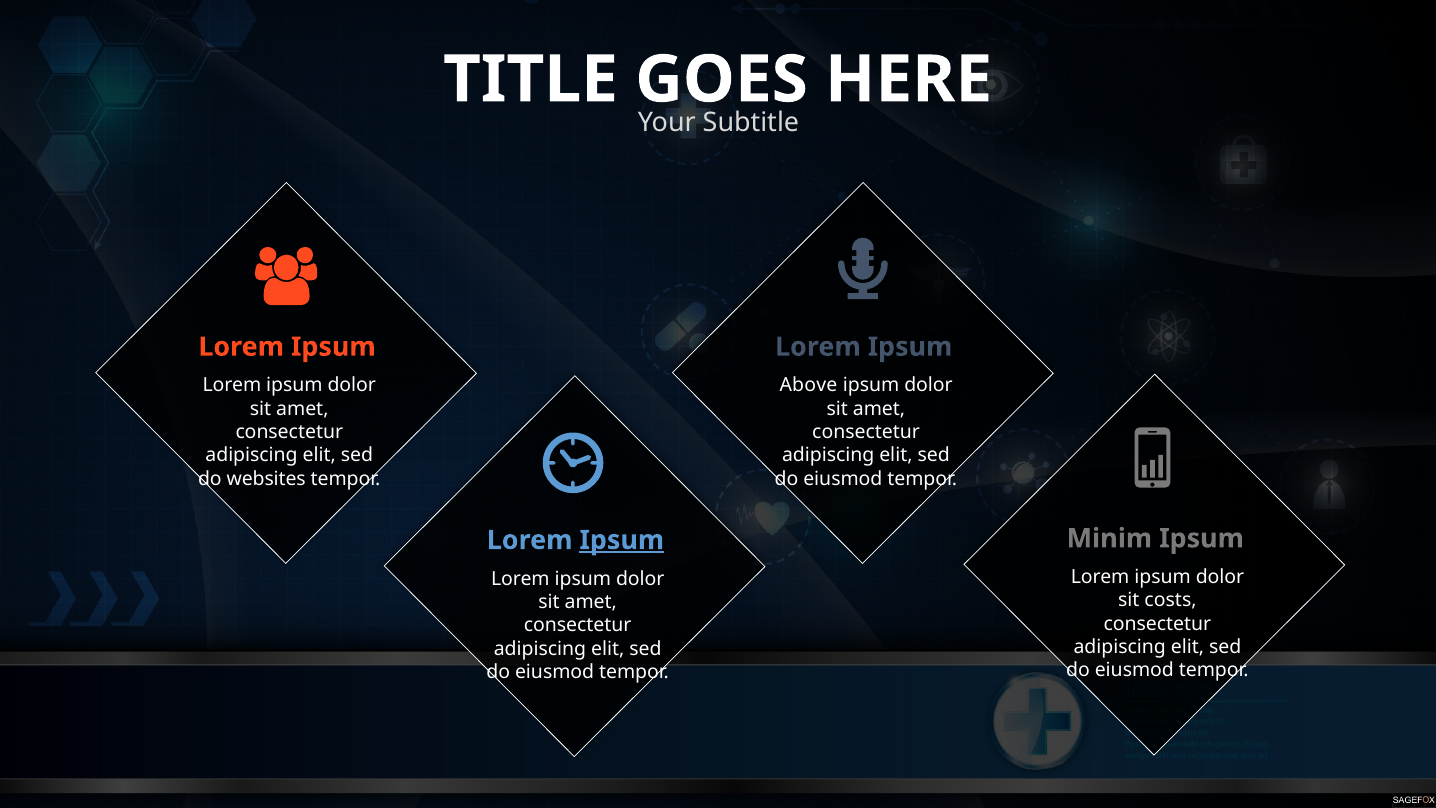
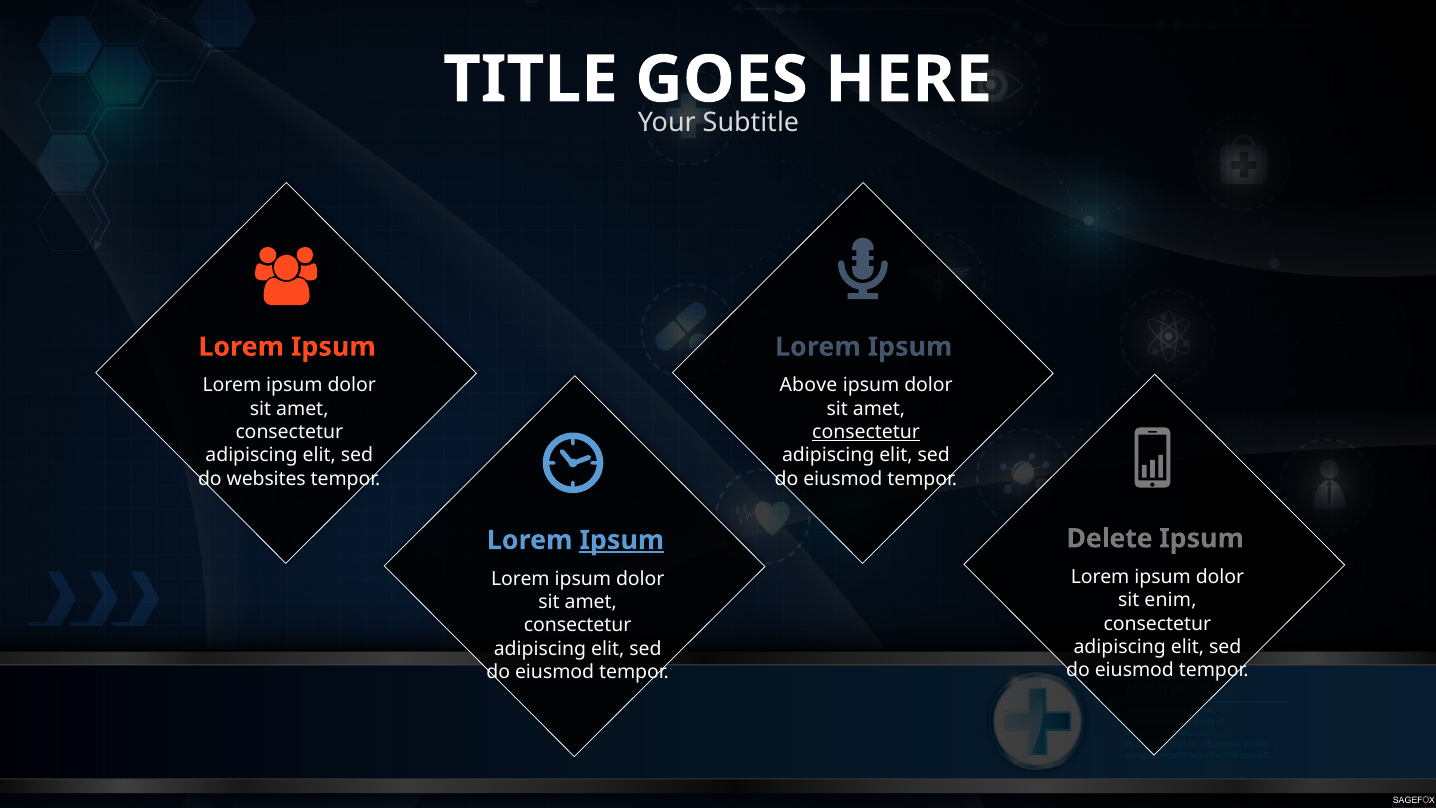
consectetur at (866, 432) underline: none -> present
Minim: Minim -> Delete
costs: costs -> enim
